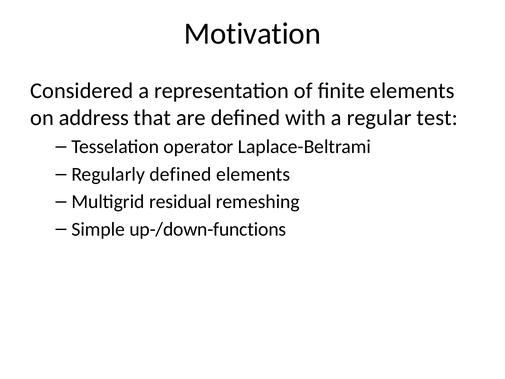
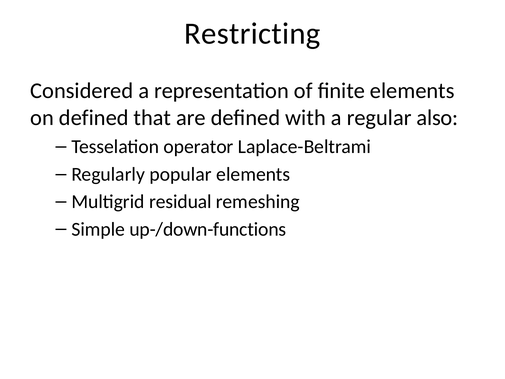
Motivation: Motivation -> Restricting
on address: address -> defined
test: test -> also
Regularly defined: defined -> popular
